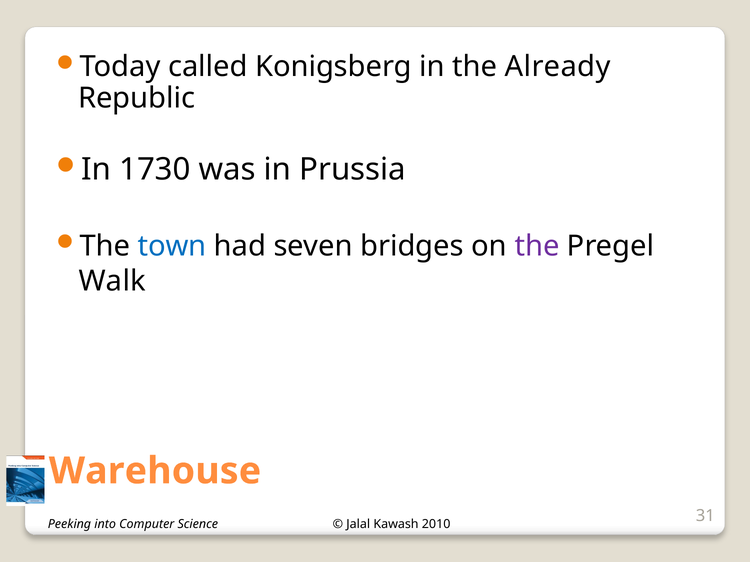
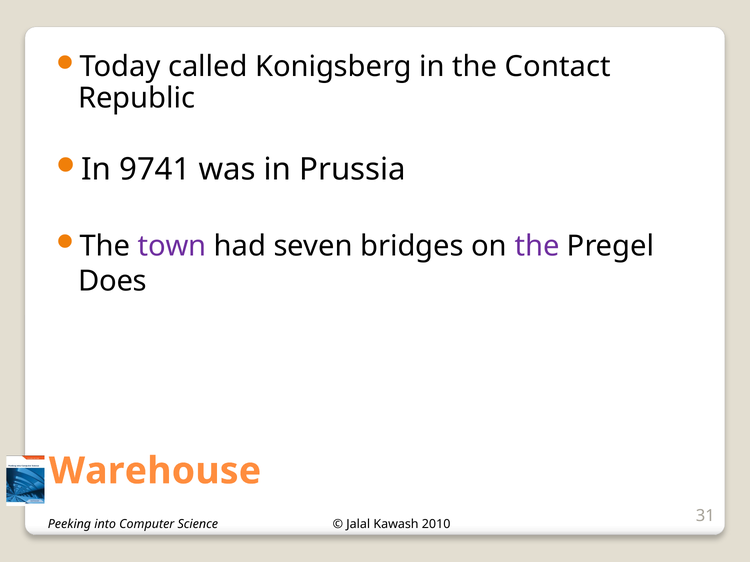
Already: Already -> Contact
1730: 1730 -> 9741
town colour: blue -> purple
Walk: Walk -> Does
